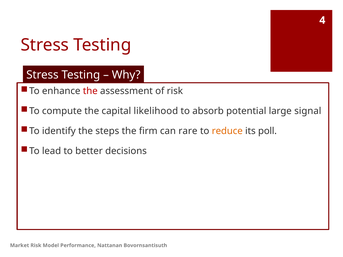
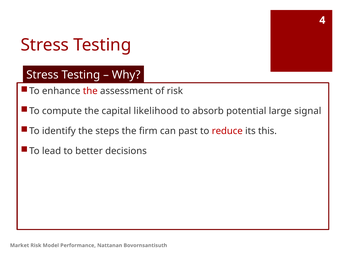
rare: rare -> past
reduce colour: orange -> red
poll: poll -> this
